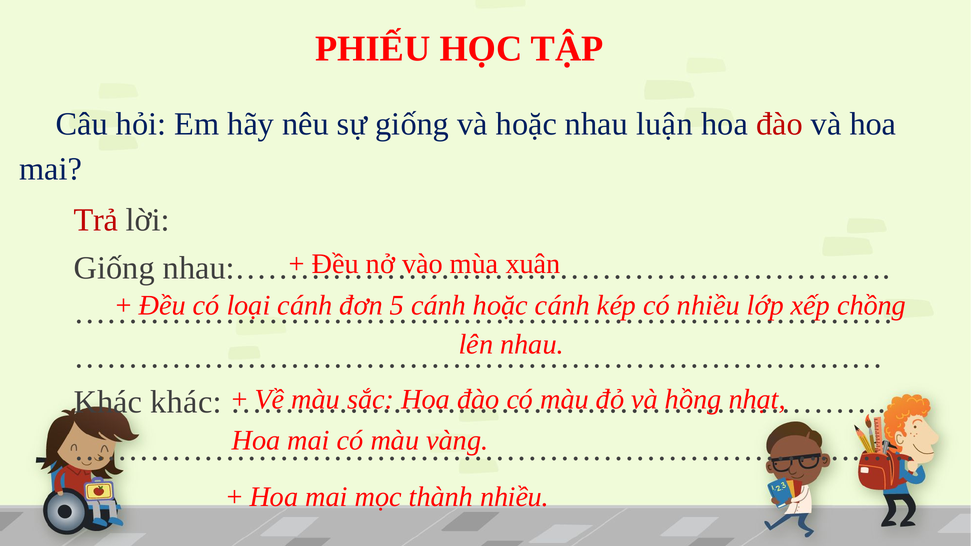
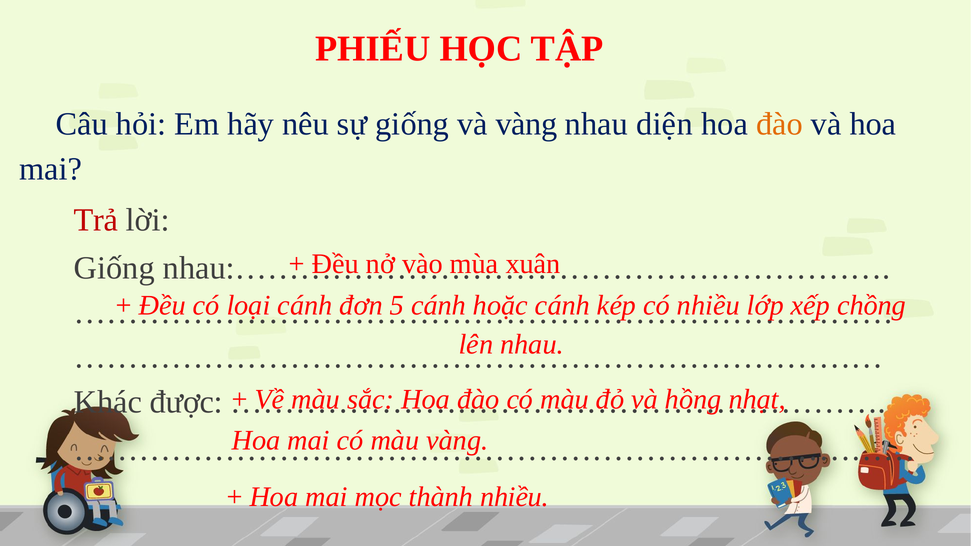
và hoặc: hoặc -> vàng
luận: luận -> diện
đào at (779, 124) colour: red -> orange
Khác khác: khác -> được
